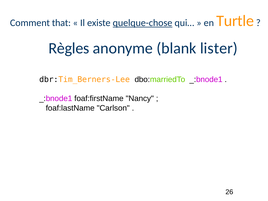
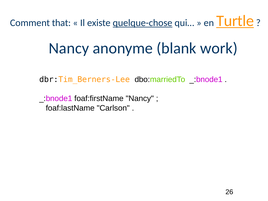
Turtle underline: none -> present
Règles at (69, 48): Règles -> Nancy
lister: lister -> work
